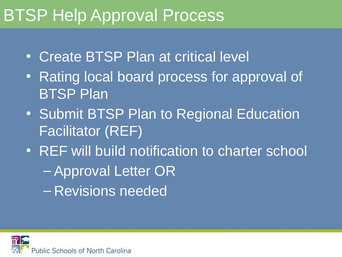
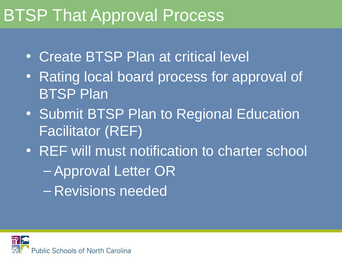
Help: Help -> That
build: build -> must
